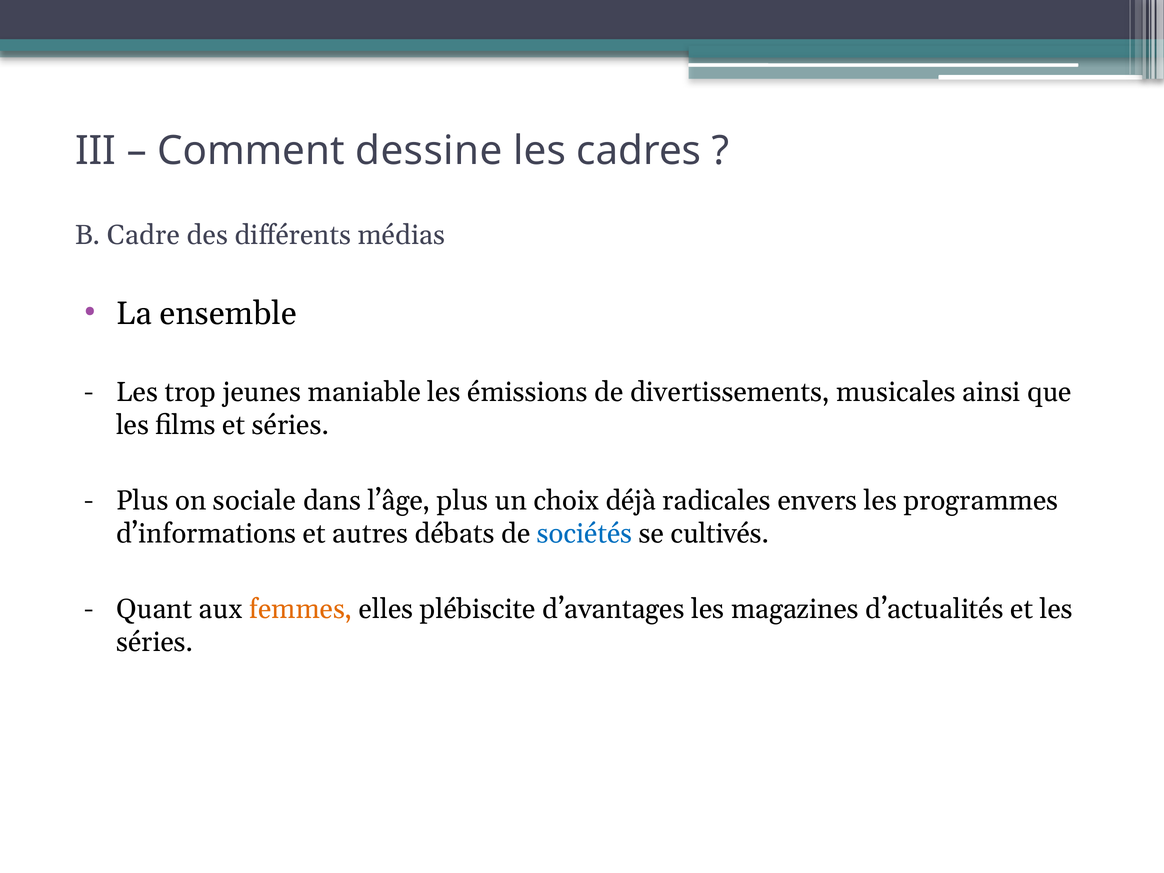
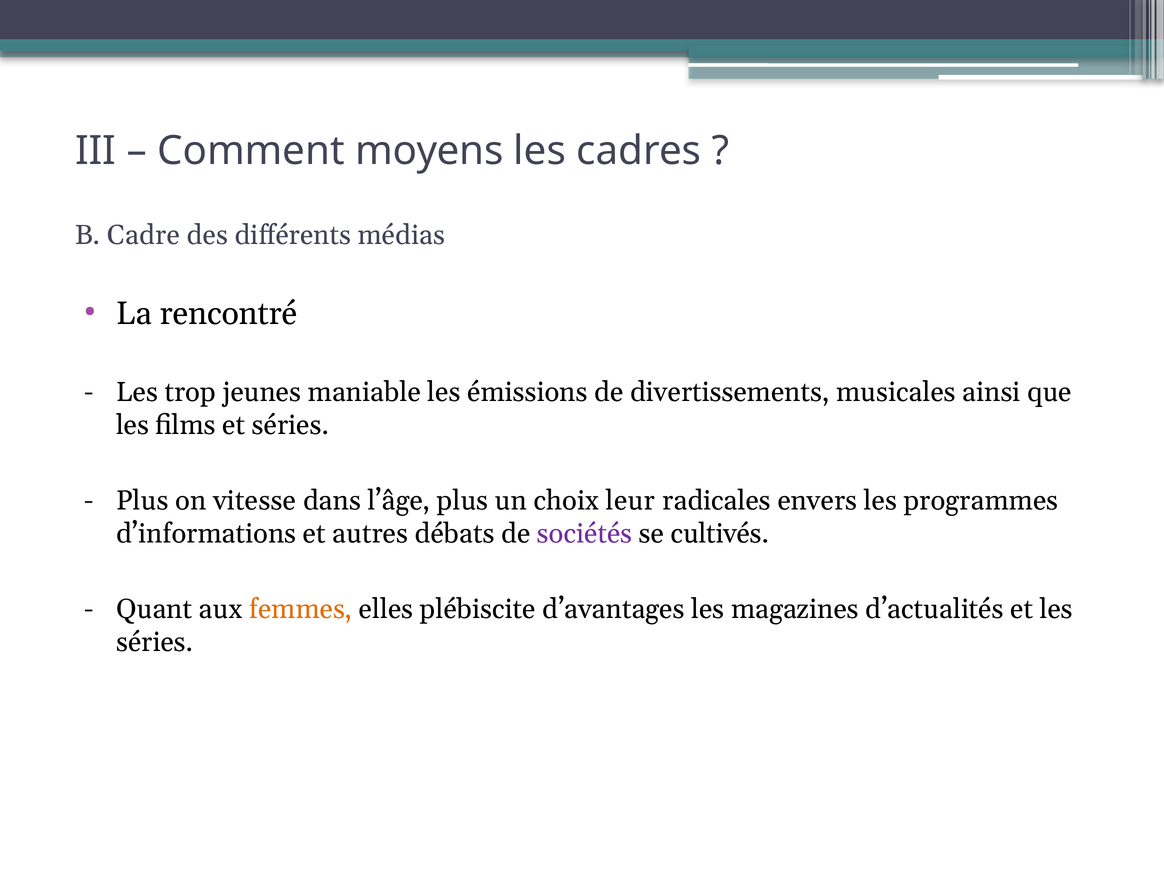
dessine: dessine -> moyens
ensemble: ensemble -> rencontré
sociale: sociale -> vitesse
déjà: déjà -> leur
sociétés colour: blue -> purple
